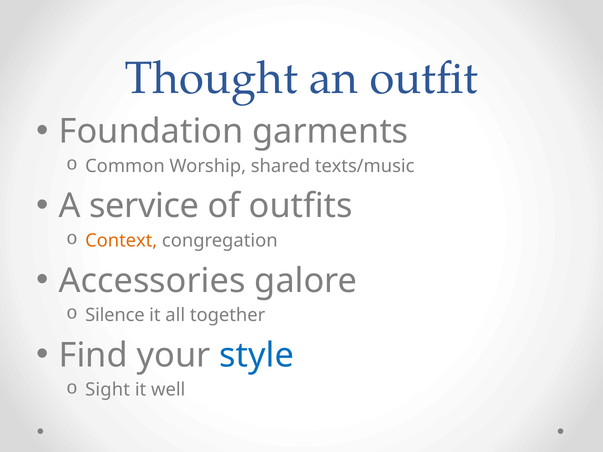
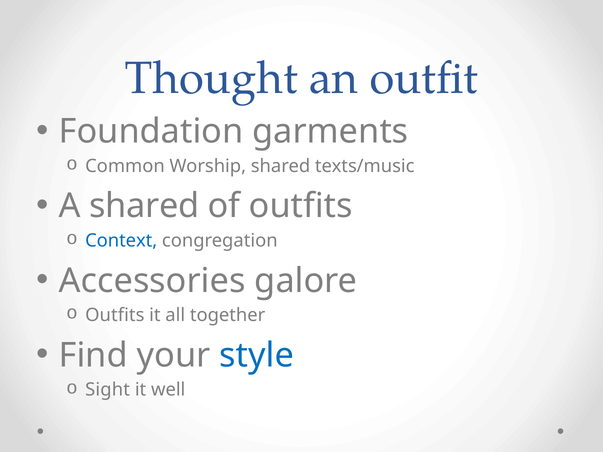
A service: service -> shared
Context colour: orange -> blue
Silence at (115, 315): Silence -> Outfits
